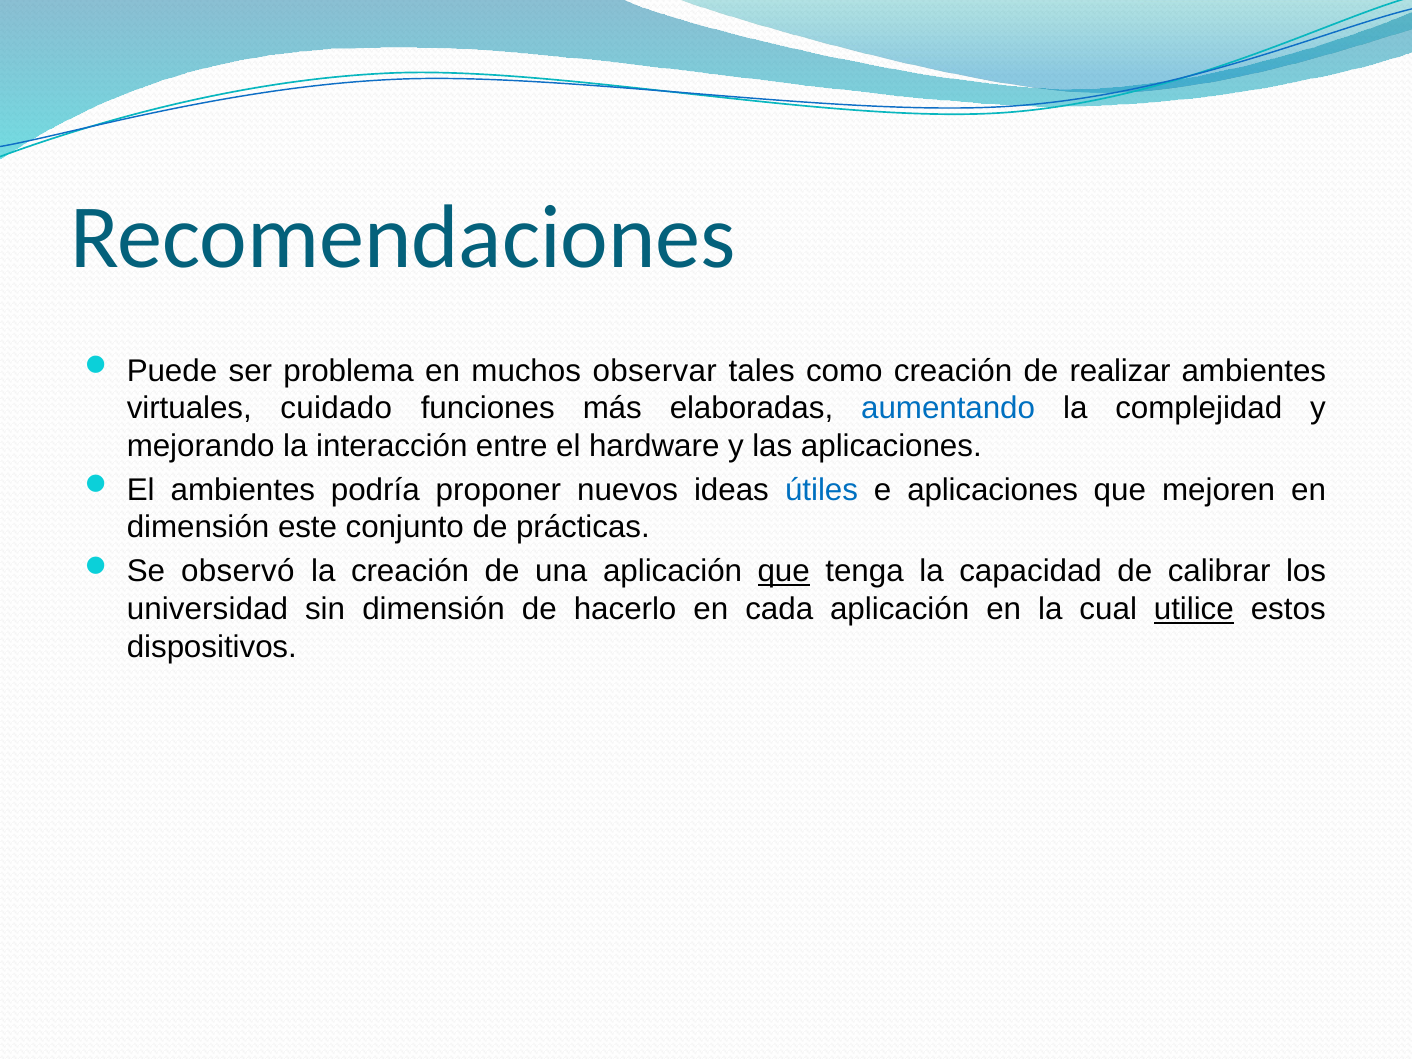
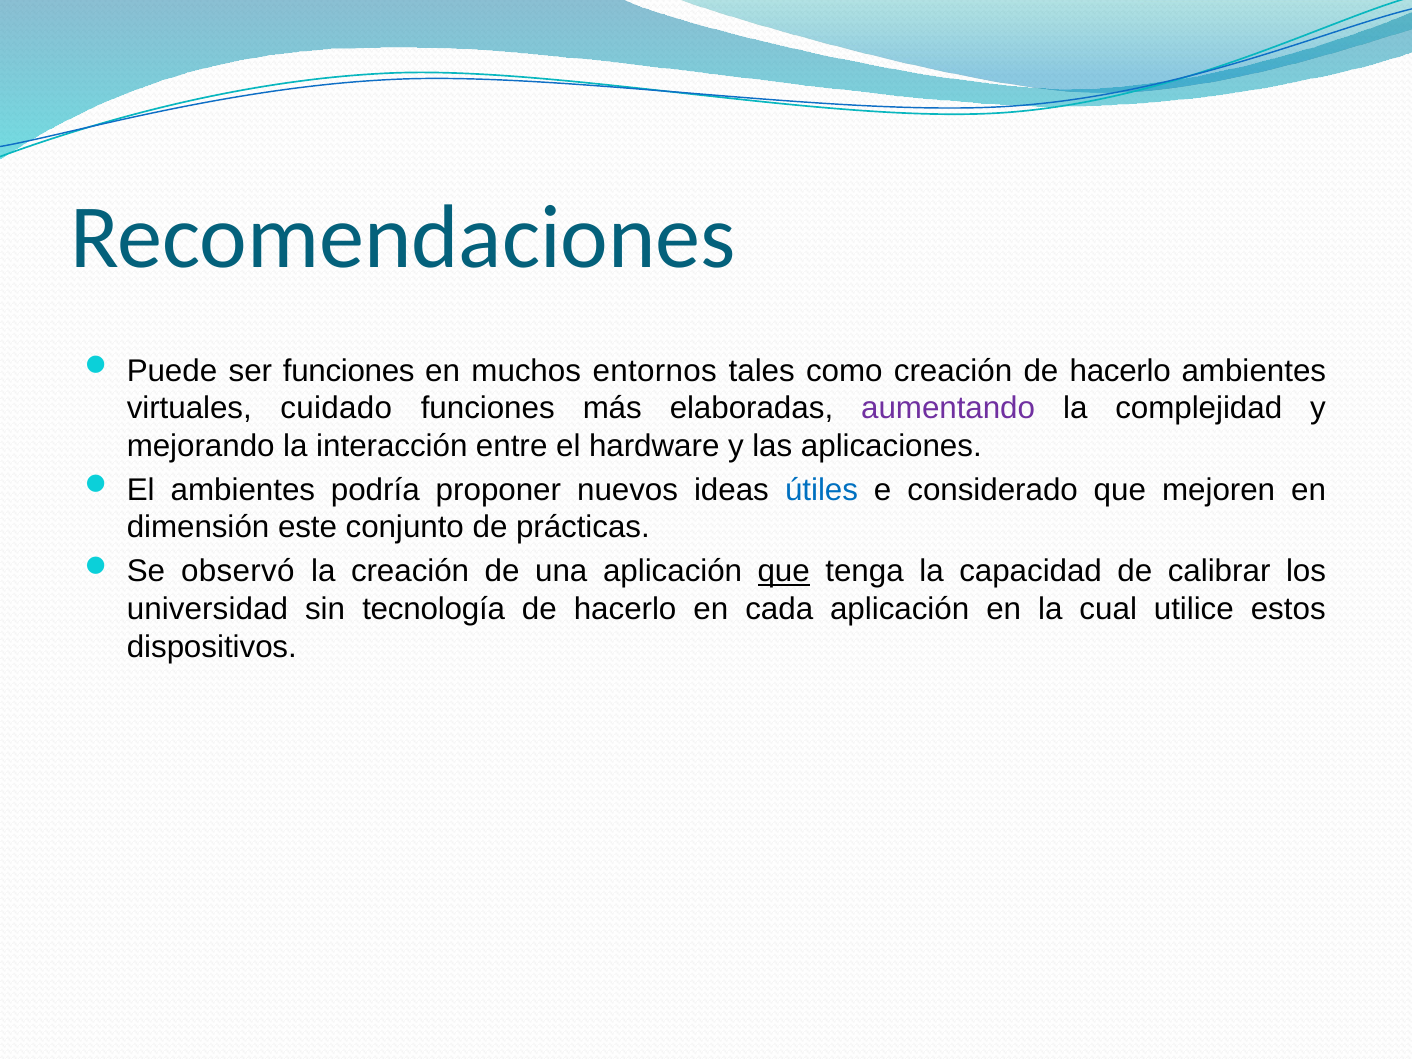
ser problema: problema -> funciones
observar: observar -> entornos
creación de realizar: realizar -> hacerlo
aumentando colour: blue -> purple
e aplicaciones: aplicaciones -> considerado
sin dimensión: dimensión -> tecnología
utilice underline: present -> none
